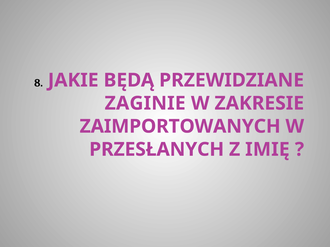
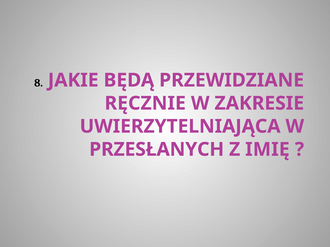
ZAGINIE: ZAGINIE -> RĘCZNIE
ZAIMPORTOWANYCH: ZAIMPORTOWANYCH -> UWIERZYTELNIAJĄCA
